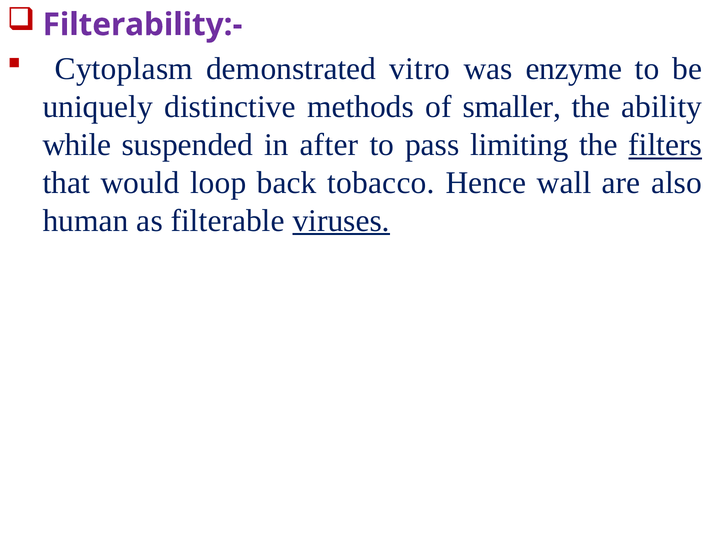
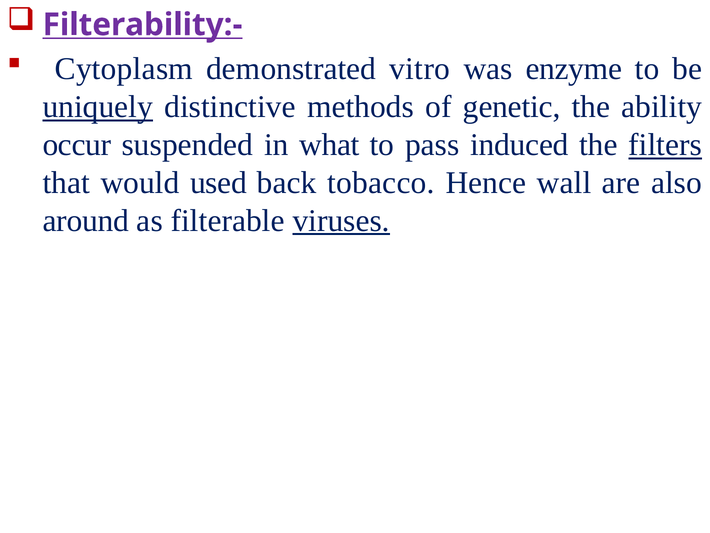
Filterability:- underline: none -> present
uniquely underline: none -> present
smaller: smaller -> genetic
while: while -> occur
after: after -> what
limiting: limiting -> induced
loop: loop -> used
human: human -> around
